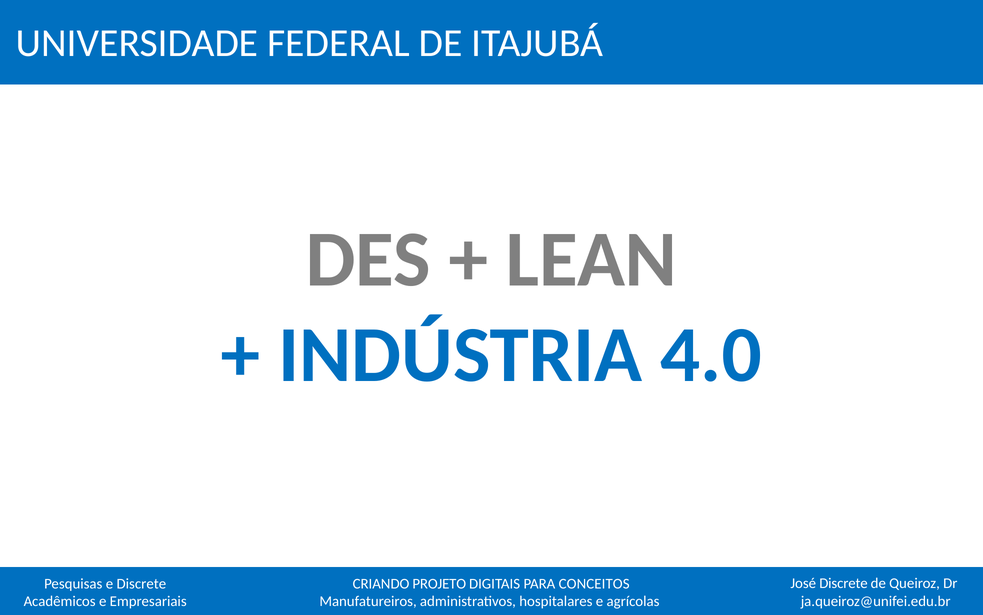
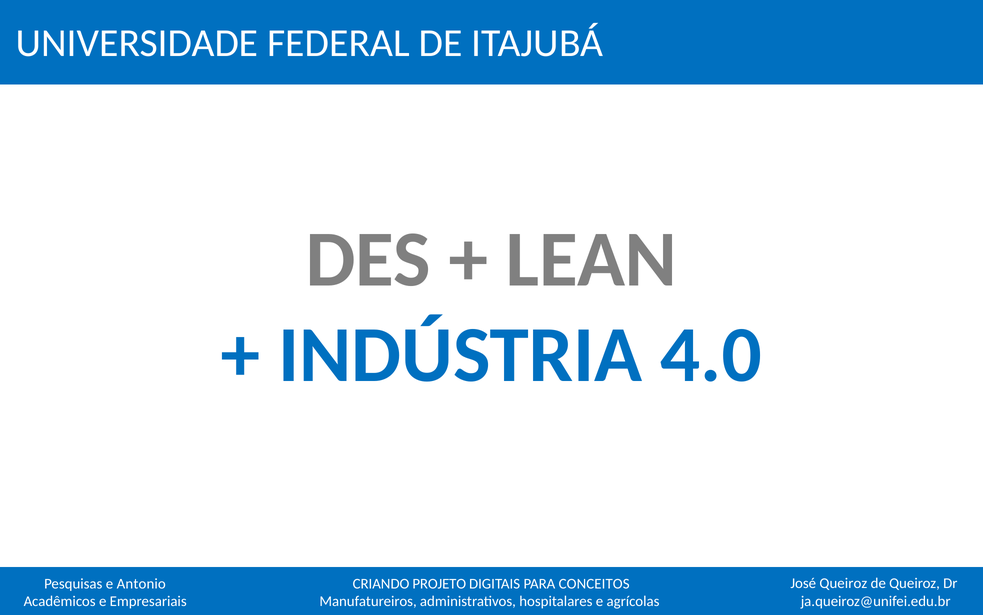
José Discrete: Discrete -> Queiroz
e Discrete: Discrete -> Antonio
